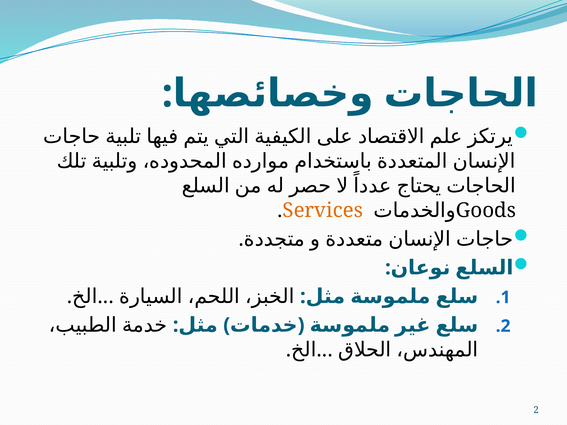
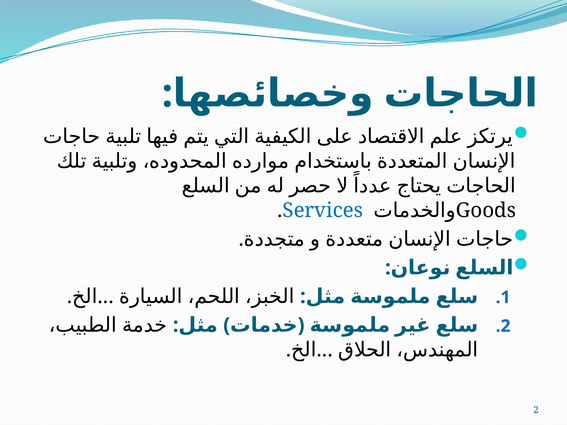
Services colour: orange -> blue
